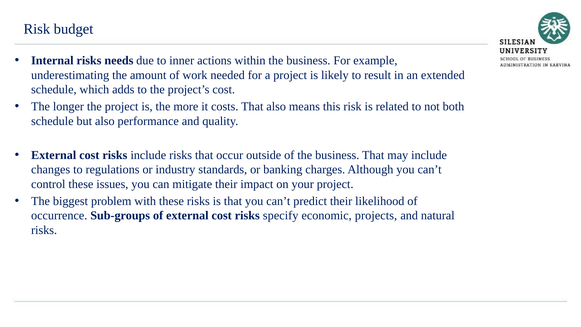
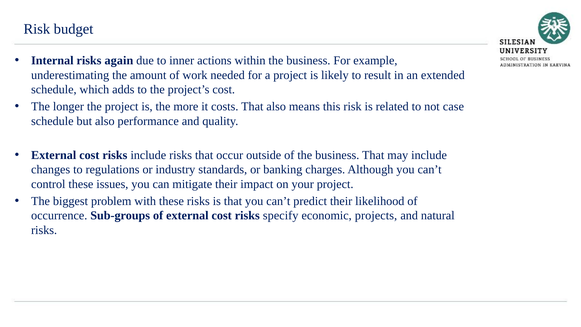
needs: needs -> again
both: both -> case
